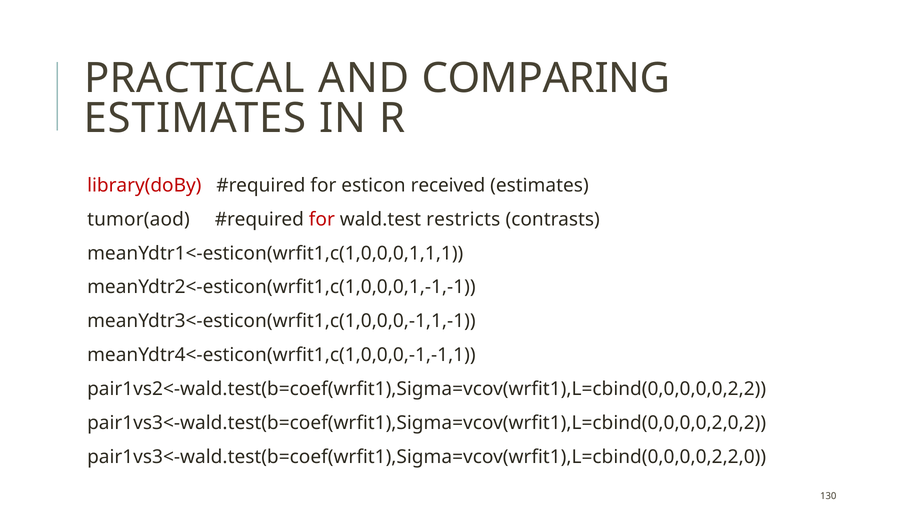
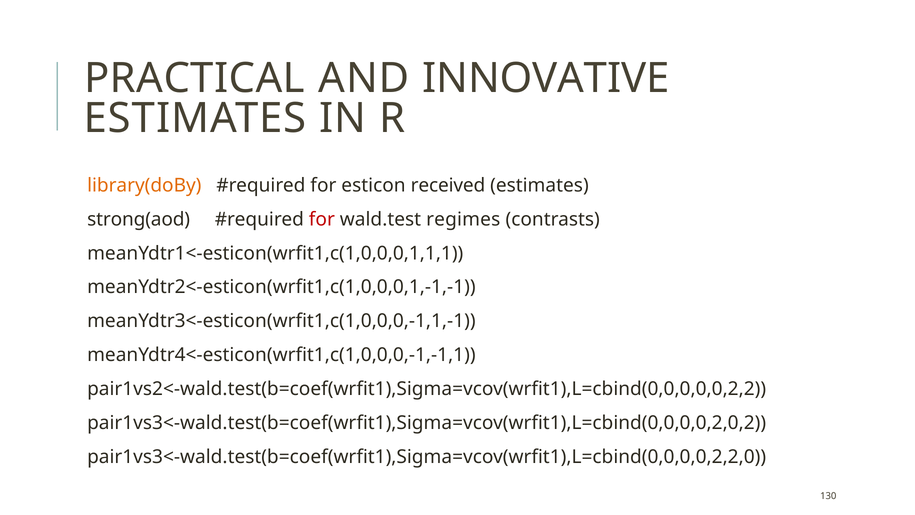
COMPARING: COMPARING -> INNOVATIVE
library(doBy colour: red -> orange
tumor(aod: tumor(aod -> strong(aod
restricts: restricts -> regimes
